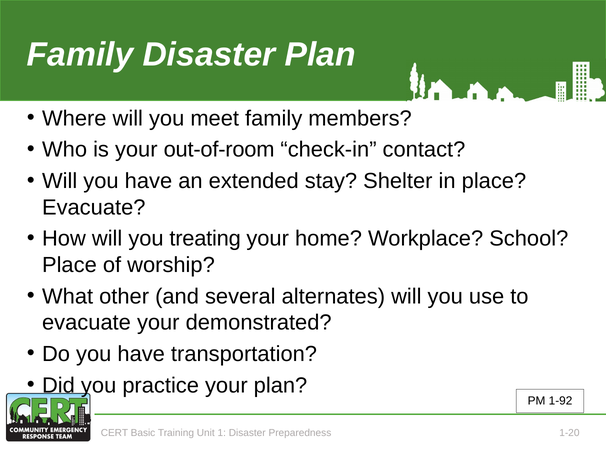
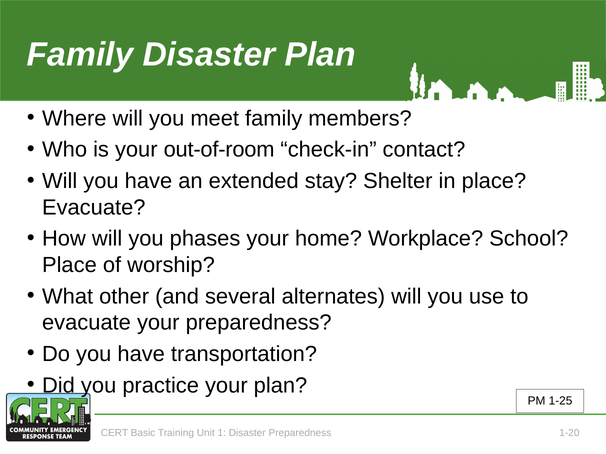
treating: treating -> phases
your demonstrated: demonstrated -> preparedness
1-92: 1-92 -> 1-25
